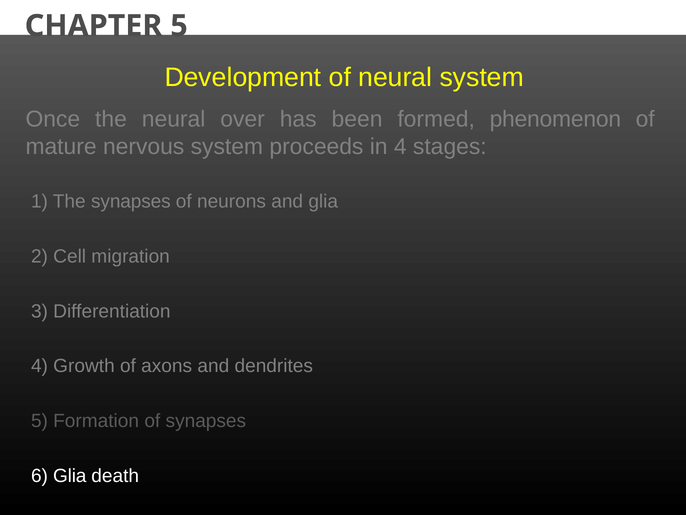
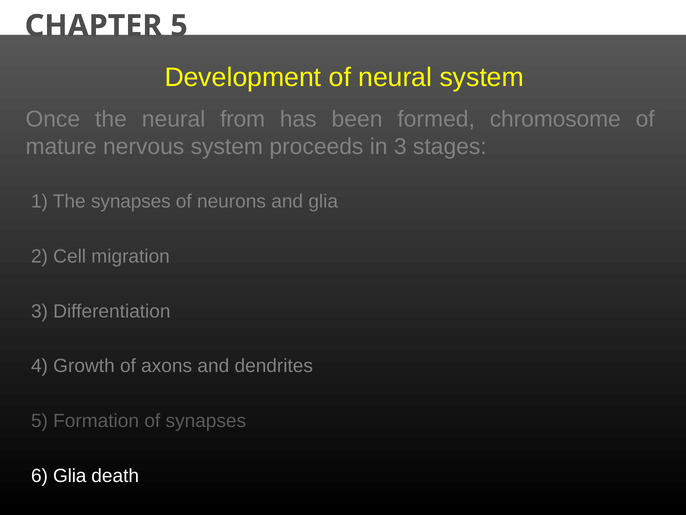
over: over -> from
phenomenon: phenomenon -> chromosome
in 4: 4 -> 3
